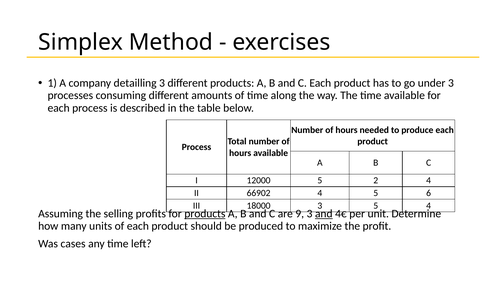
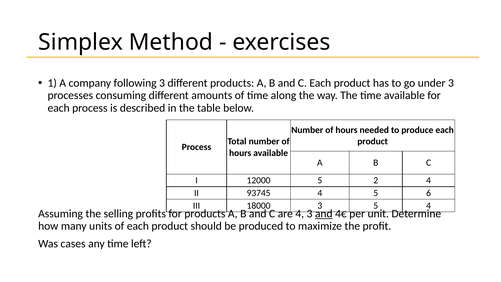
detailling: detailling -> following
66902: 66902 -> 93745
products at (205, 213) underline: present -> none
are 9: 9 -> 4
